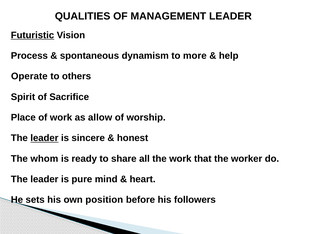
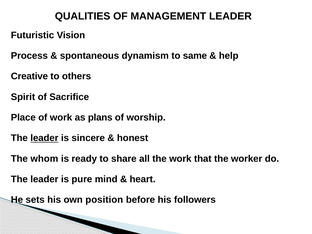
Futuristic underline: present -> none
more: more -> same
Operate: Operate -> Creative
allow: allow -> plans
